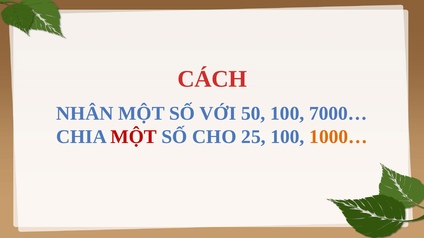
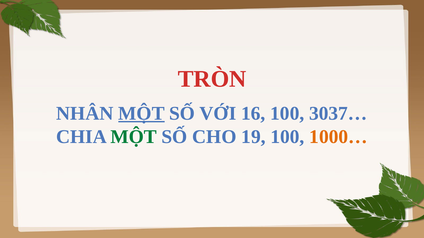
CÁCH: CÁCH -> TRÒN
MỘT at (141, 114) underline: none -> present
50: 50 -> 16
7000…: 7000… -> 3037…
MỘT at (134, 137) colour: red -> green
25: 25 -> 19
